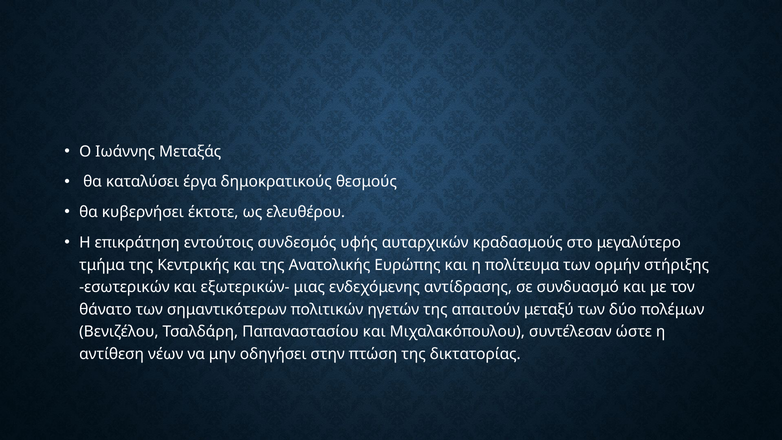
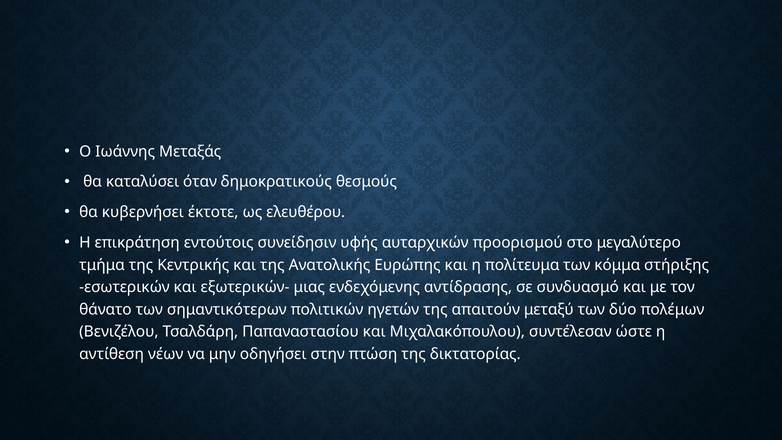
έργα: έργα -> όταν
συνδεσμός: συνδεσμός -> συνείδησιν
κραδασμούς: κραδασμούς -> προορισμού
ορμήν: ορμήν -> κόμμα
